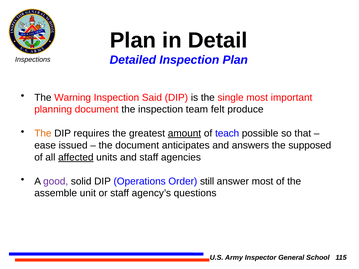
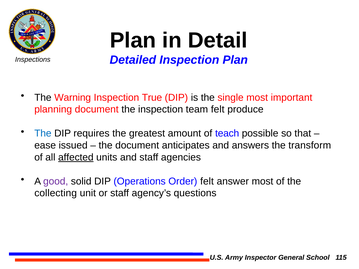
Said: Said -> True
The at (43, 133) colour: orange -> blue
amount underline: present -> none
supposed: supposed -> transform
Order still: still -> felt
assemble: assemble -> collecting
